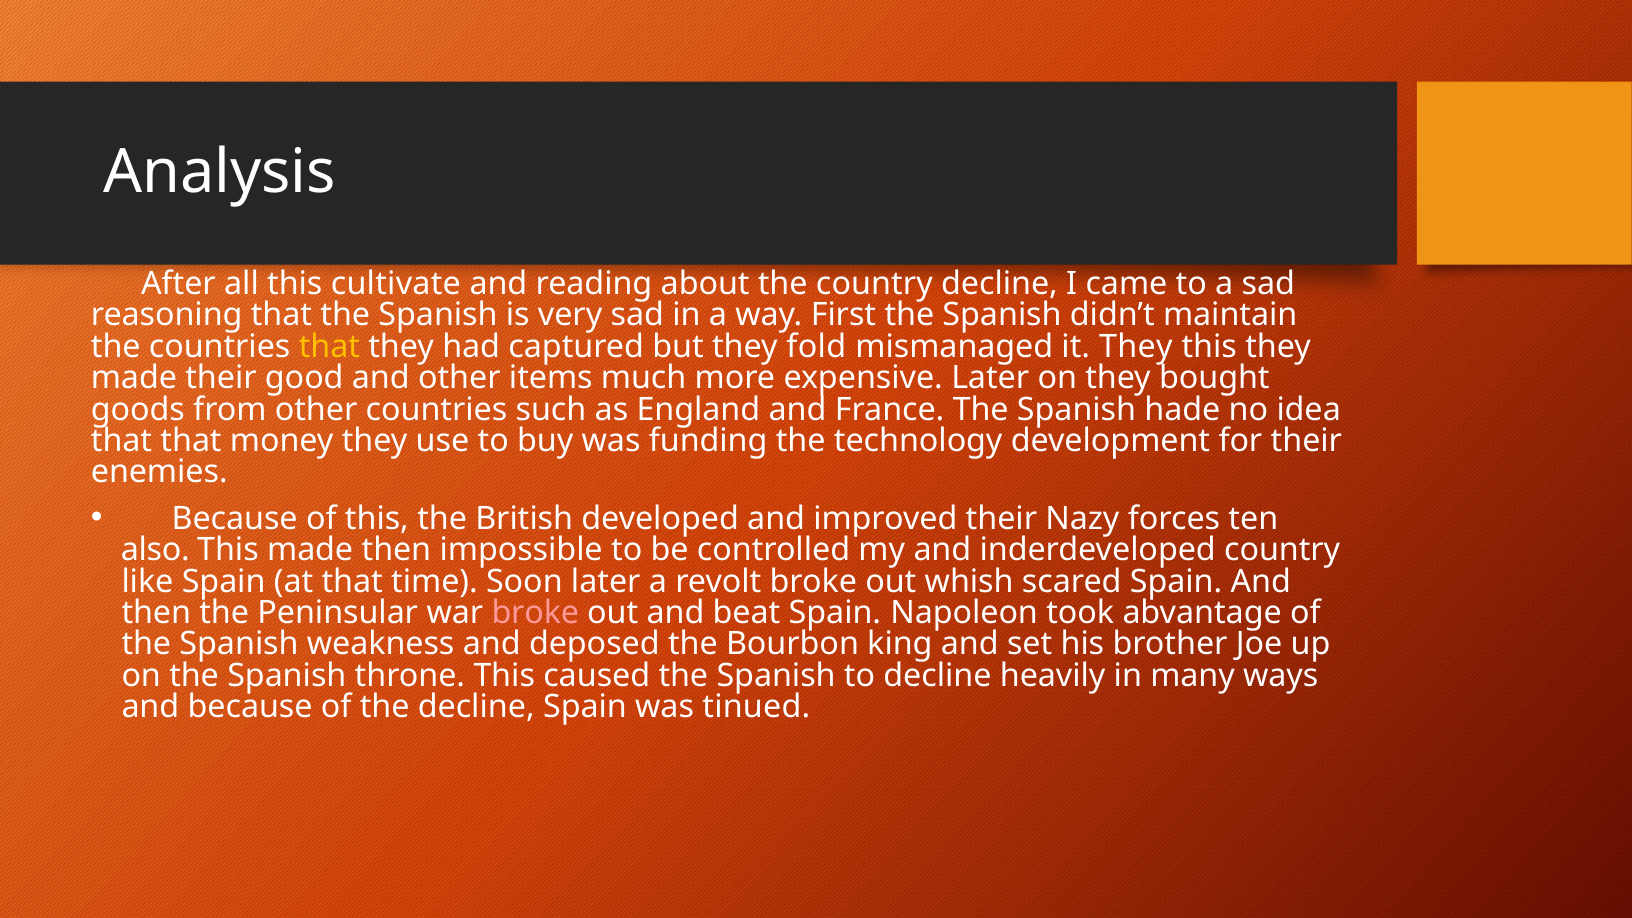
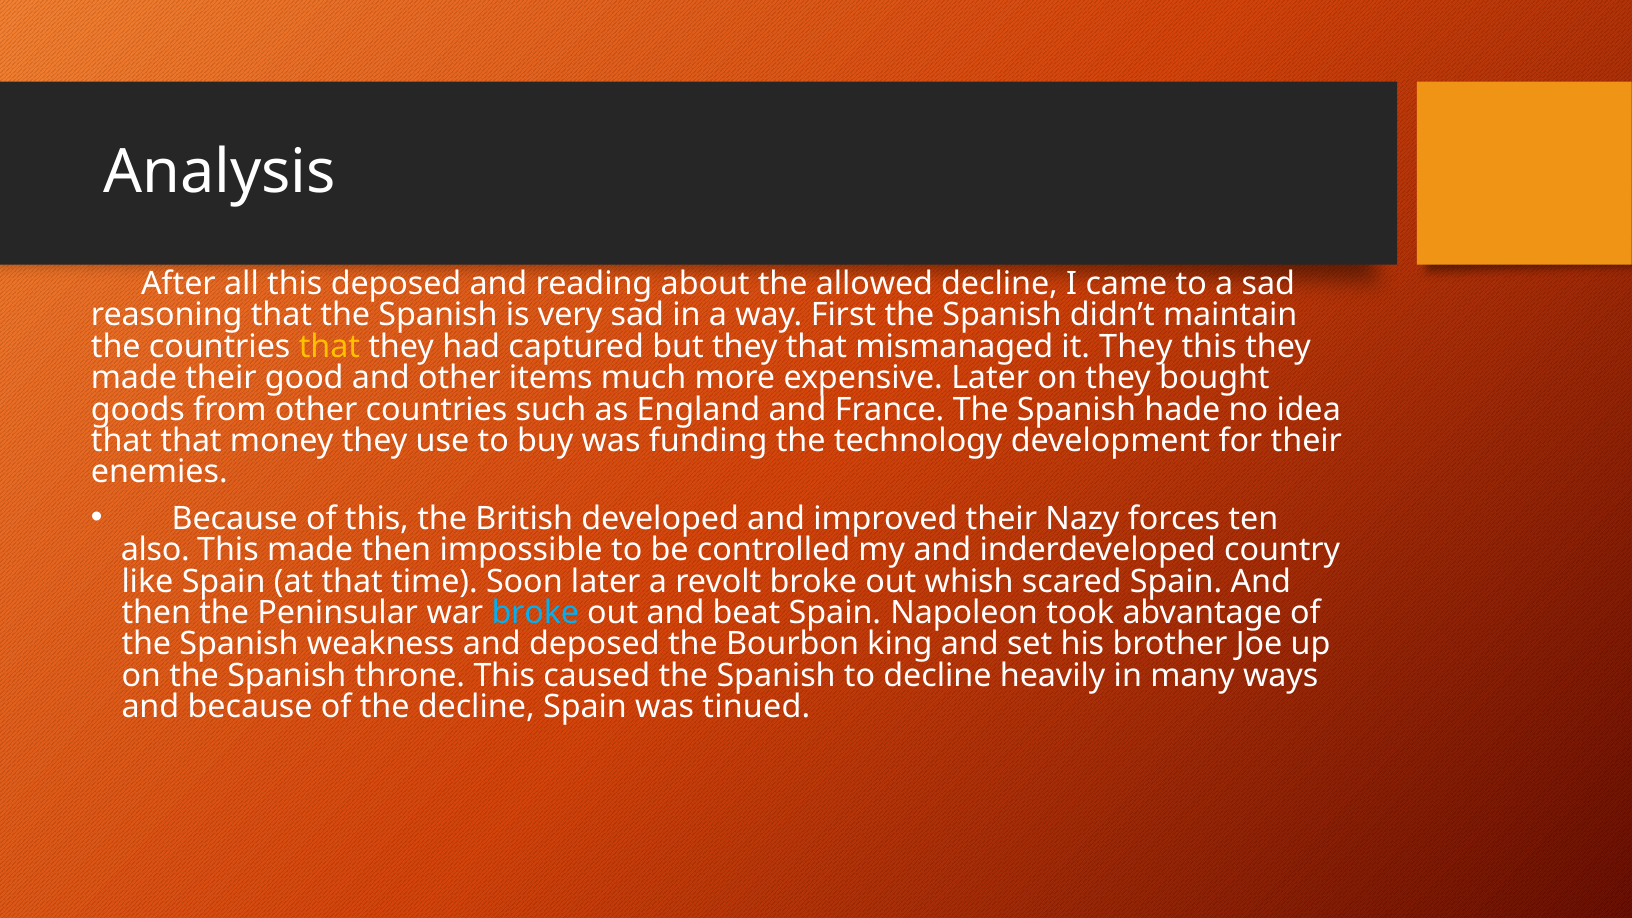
this cultivate: cultivate -> deposed
the country: country -> allowed
they fold: fold -> that
broke at (535, 613) colour: pink -> light blue
